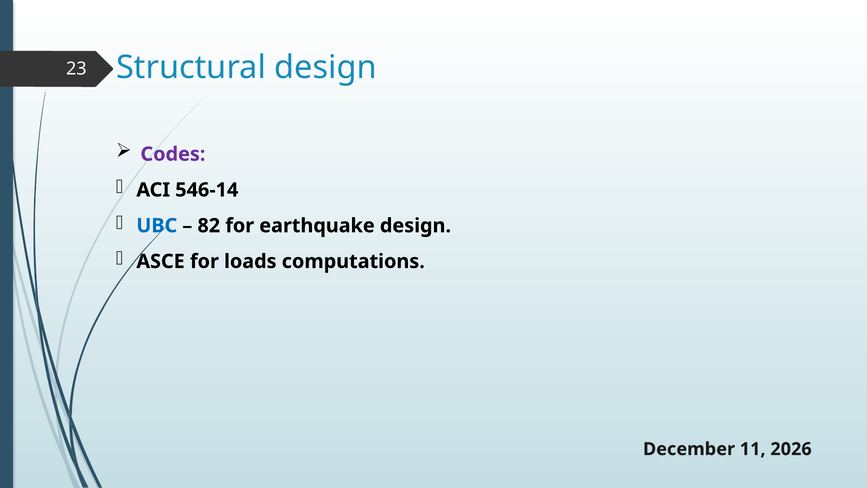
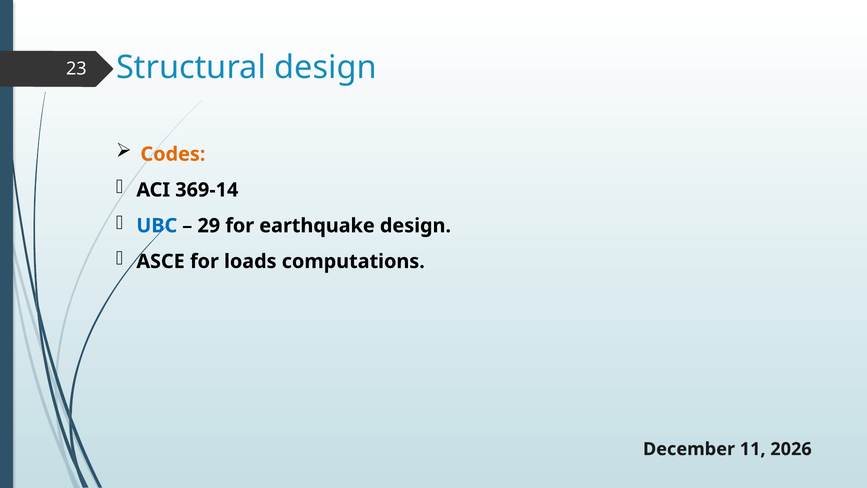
Codes colour: purple -> orange
546-14: 546-14 -> 369-14
82: 82 -> 29
